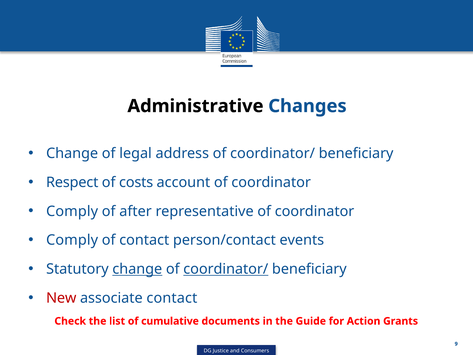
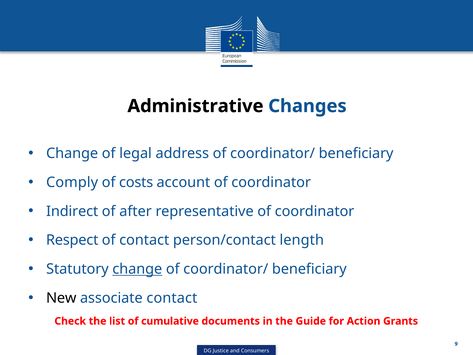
Respect: Respect -> Comply
Comply at (72, 211): Comply -> Indirect
Comply at (72, 240): Comply -> Respect
events: events -> length
coordinator/ at (226, 269) underline: present -> none
New colour: red -> black
